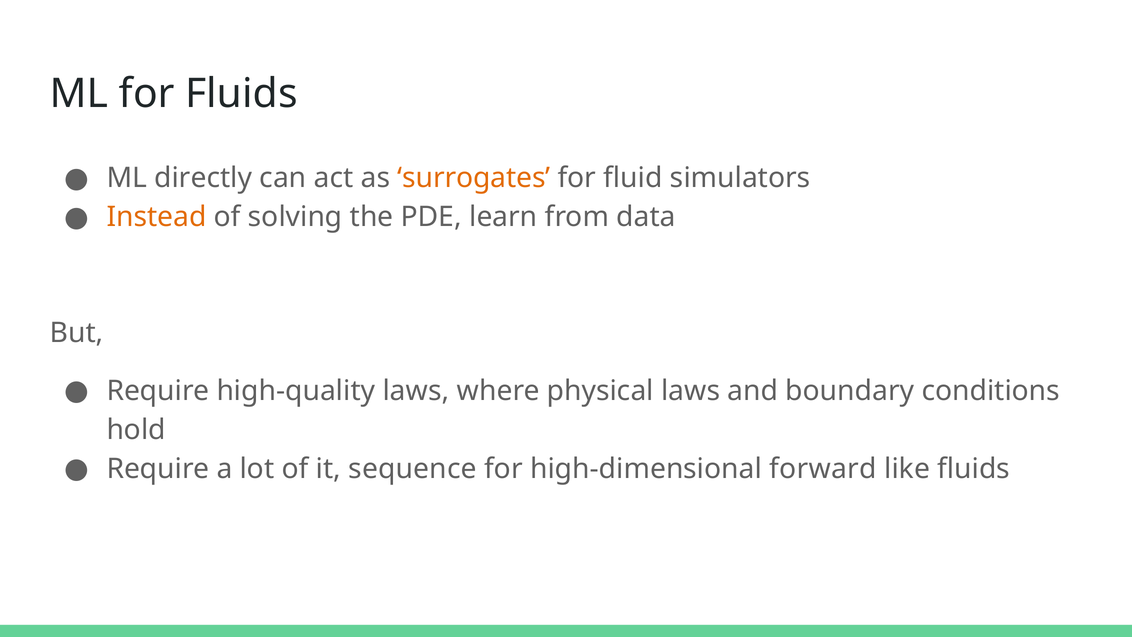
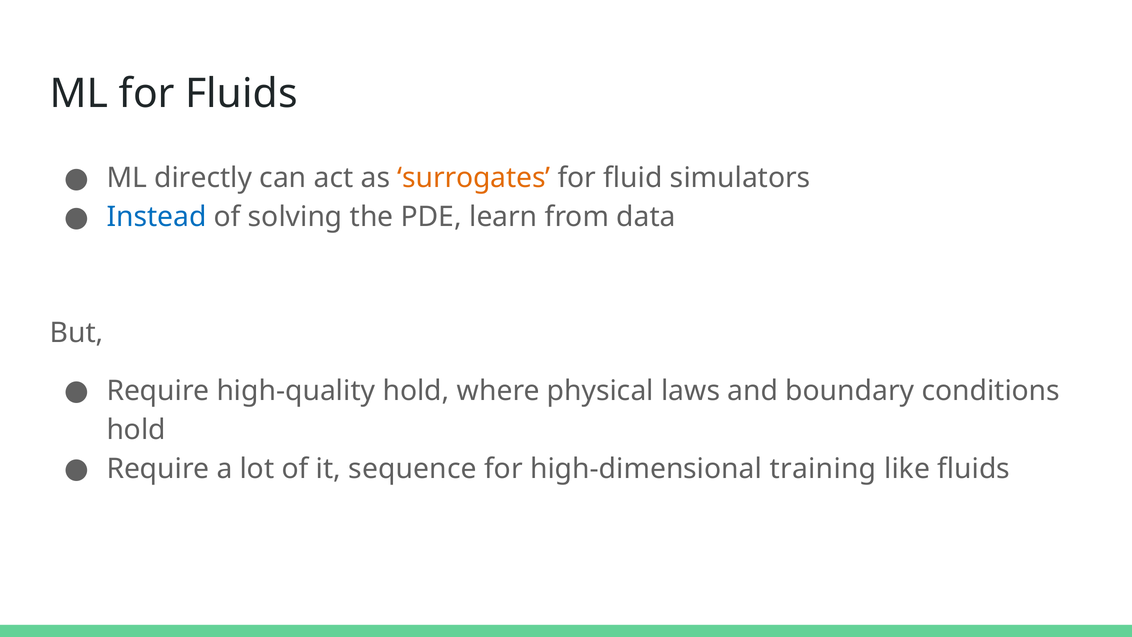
Instead colour: orange -> blue
high-quality laws: laws -> hold
forward: forward -> training
